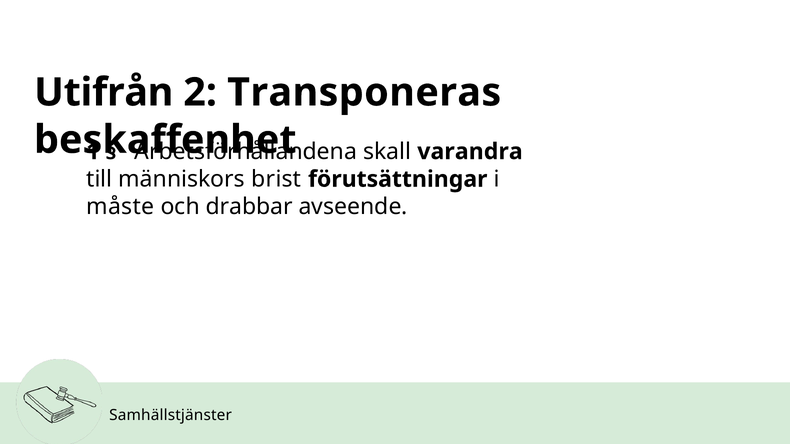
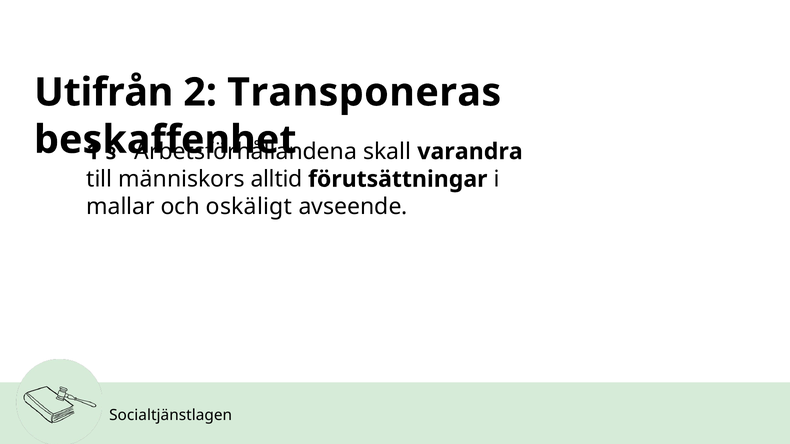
brist: brist -> alltid
måste: måste -> mallar
drabbar: drabbar -> oskäligt
Samhällstjänster: Samhällstjänster -> Socialtjänstlagen
